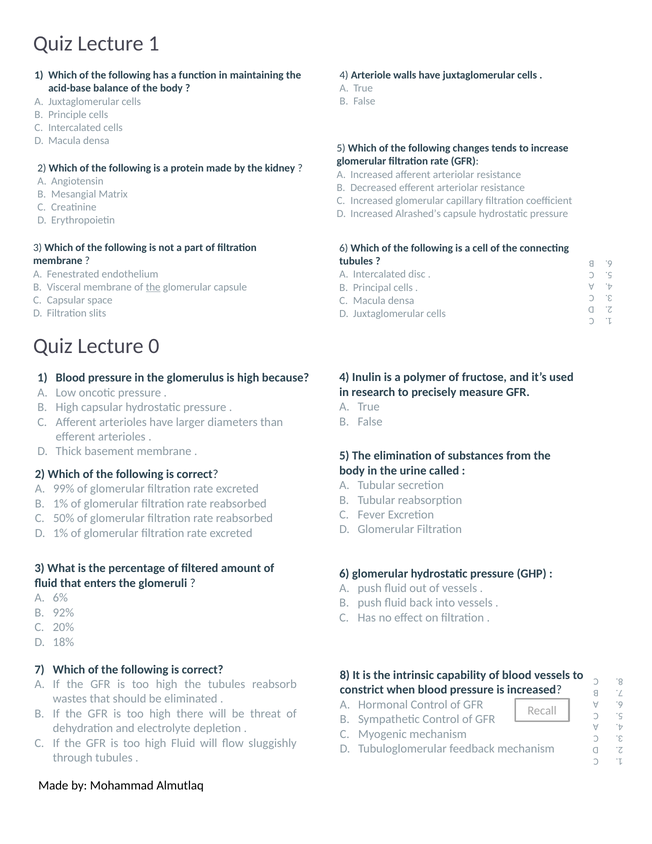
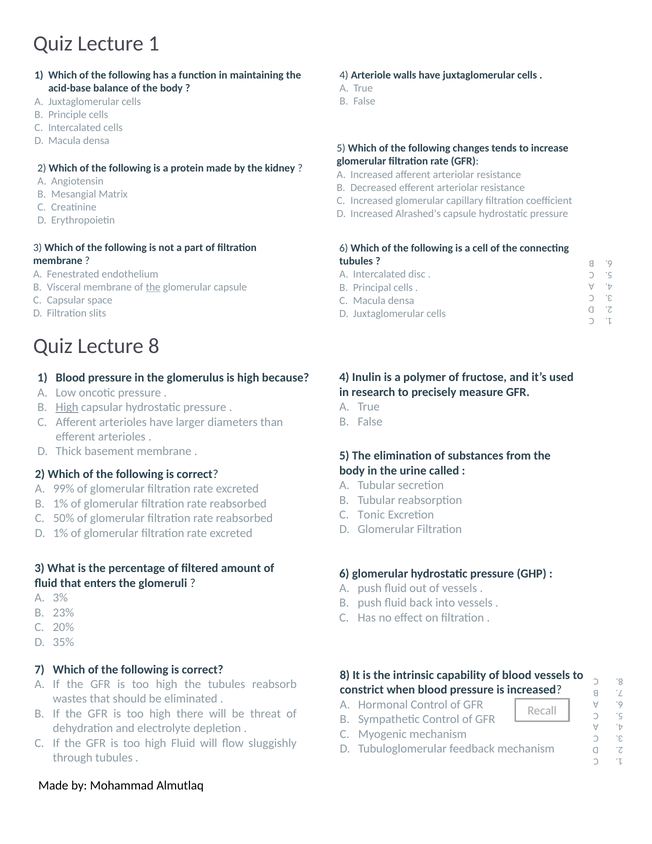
Lecture 0: 0 -> 8
High at (67, 407) underline: none -> present
Fever: Fever -> Tonic
6%: 6% -> 3%
92%: 92% -> 23%
18%: 18% -> 35%
